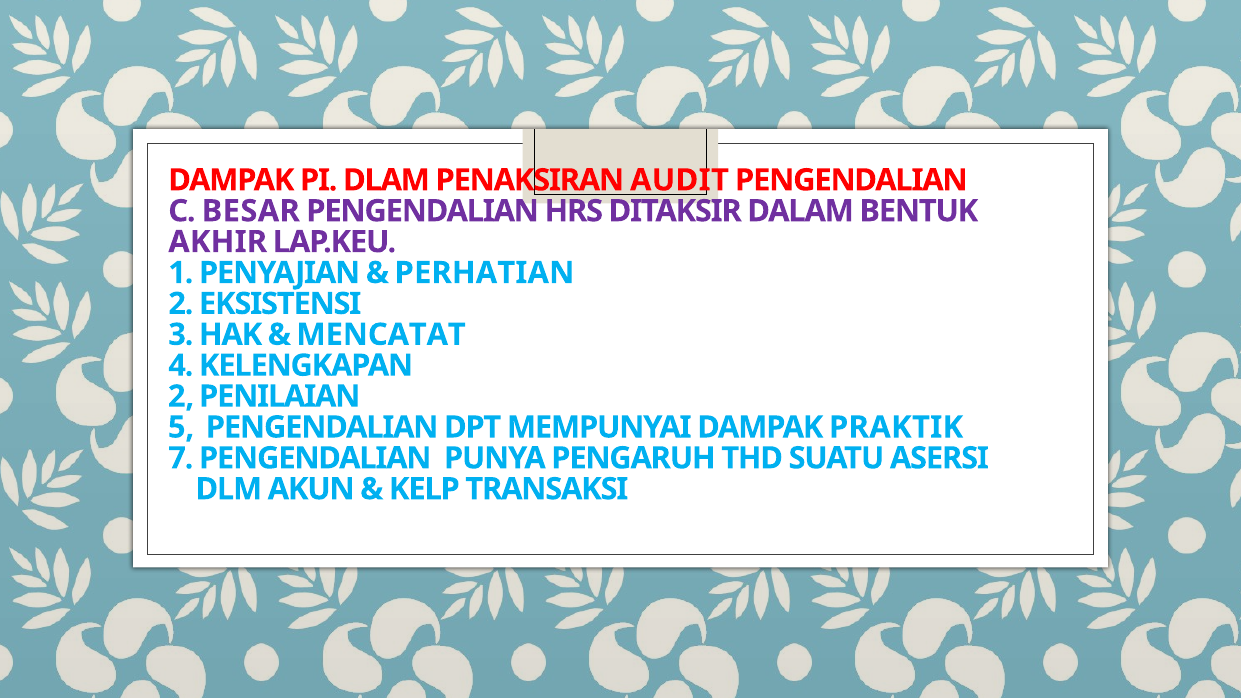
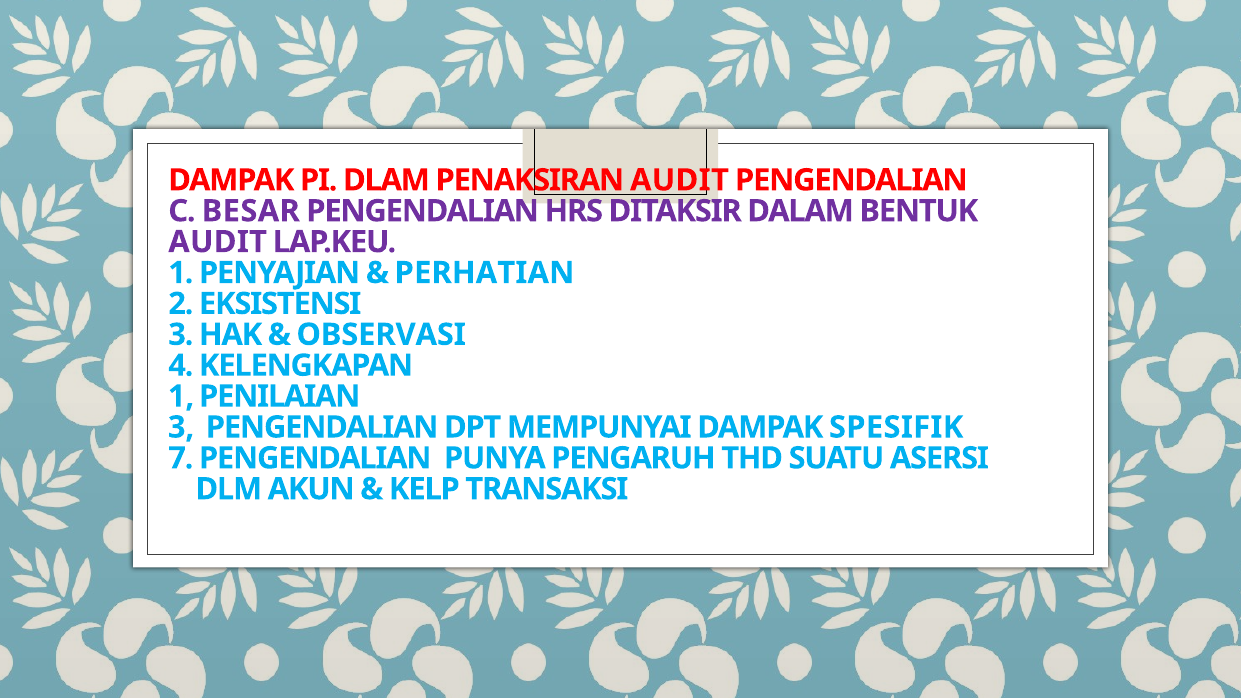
AKHIR at (218, 242): AKHIR -> AUDIT
MENCATAT: MENCATAT -> OBSERVASI
2 at (181, 396): 2 -> 1
5 at (181, 427): 5 -> 3
PRAKTIK: PRAKTIK -> SPESIFIK
